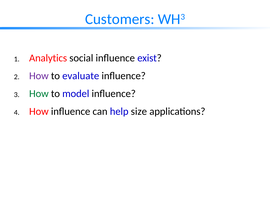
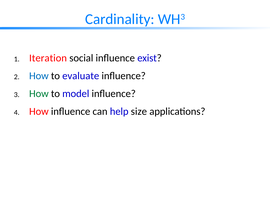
Customers: Customers -> Cardinality
Analytics: Analytics -> Iteration
How at (39, 76) colour: purple -> blue
